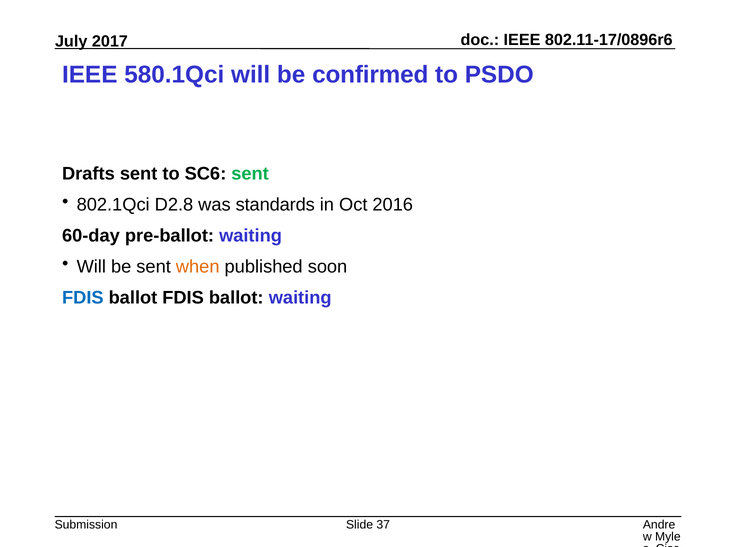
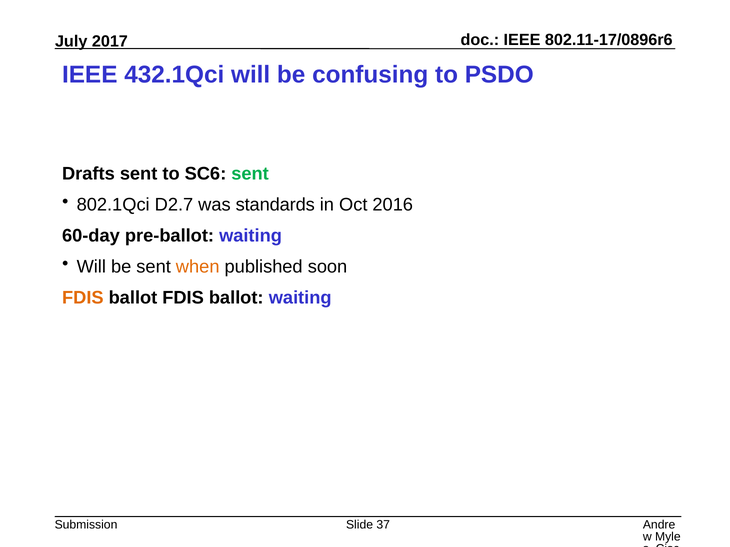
580.1Qci: 580.1Qci -> 432.1Qci
confirmed: confirmed -> confusing
D2.8: D2.8 -> D2.7
FDIS at (83, 298) colour: blue -> orange
